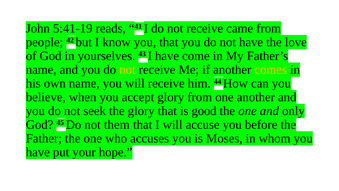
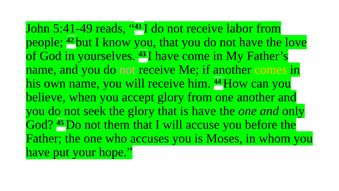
5:41-19: 5:41-19 -> 5:41-49
came: came -> labor
not at (127, 70) colour: yellow -> pink
is good: good -> have
